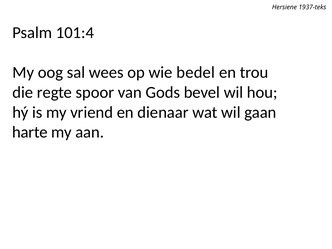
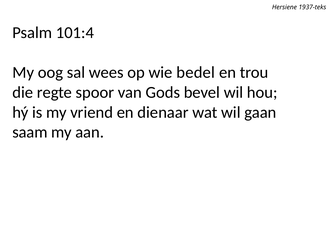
harte: harte -> saam
